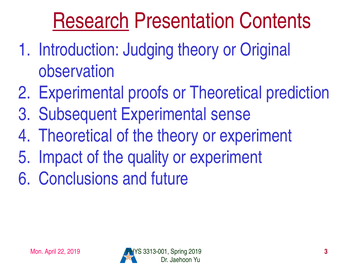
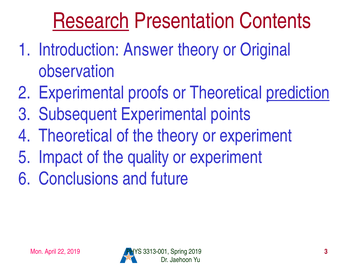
Judging: Judging -> Answer
prediction underline: none -> present
sense: sense -> points
